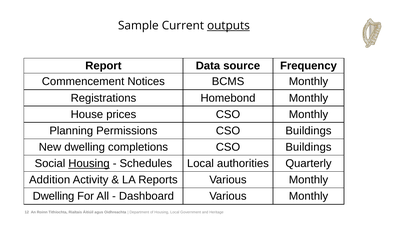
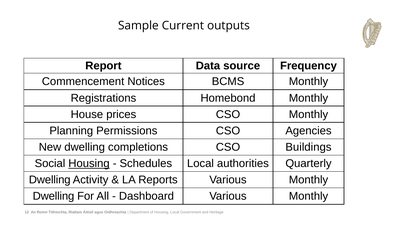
outputs underline: present -> none
Permissions CSO Buildings: Buildings -> Agencies
Addition at (50, 180): Addition -> Dwelling
